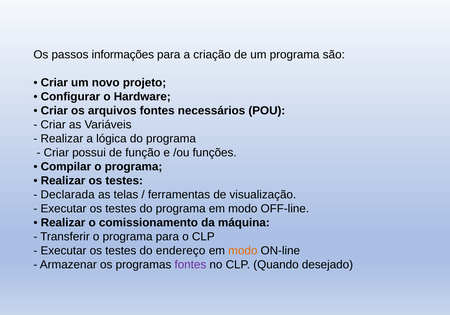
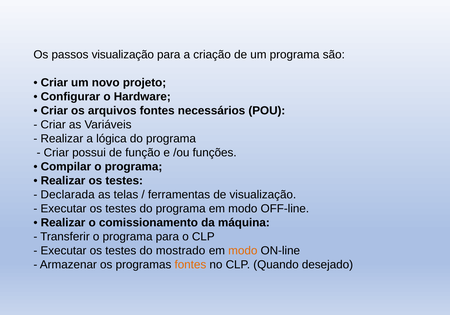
passos informações: informações -> visualização
endereço: endereço -> mostrado
fontes at (190, 265) colour: purple -> orange
